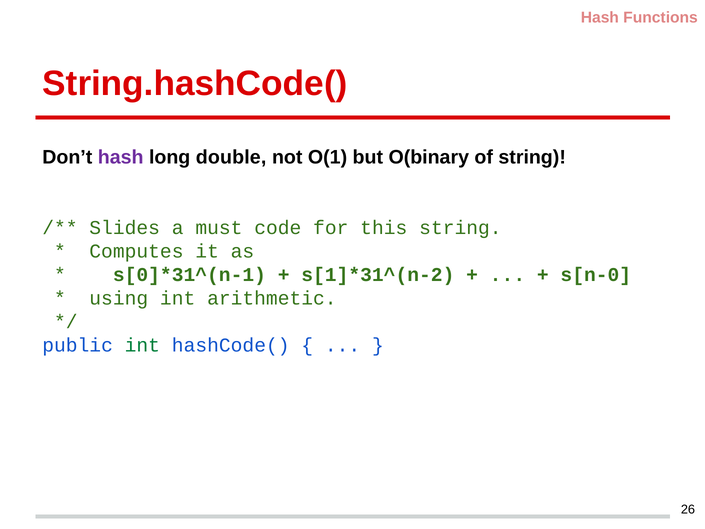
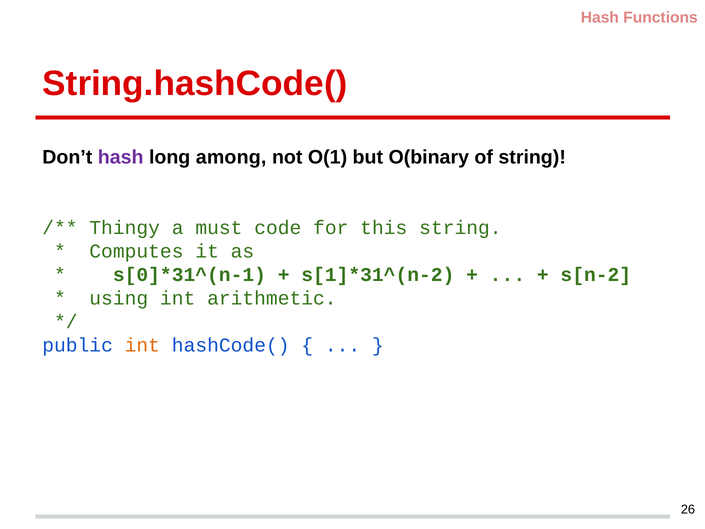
double: double -> among
Slides: Slides -> Thingy
s[n-0: s[n-0 -> s[n-2
int at (142, 345) colour: green -> orange
